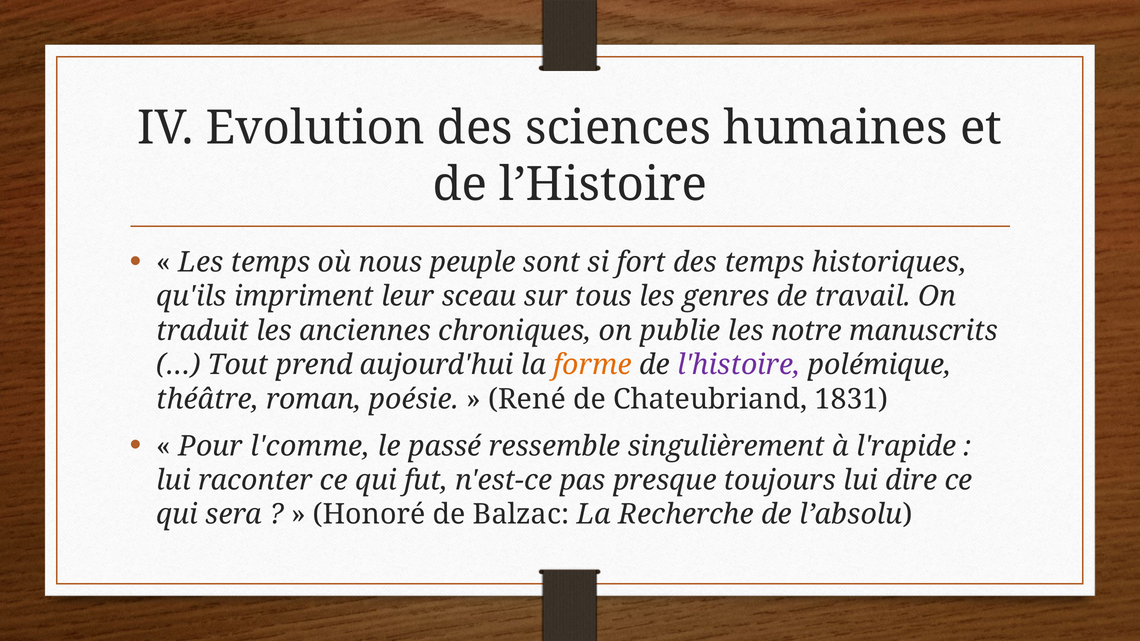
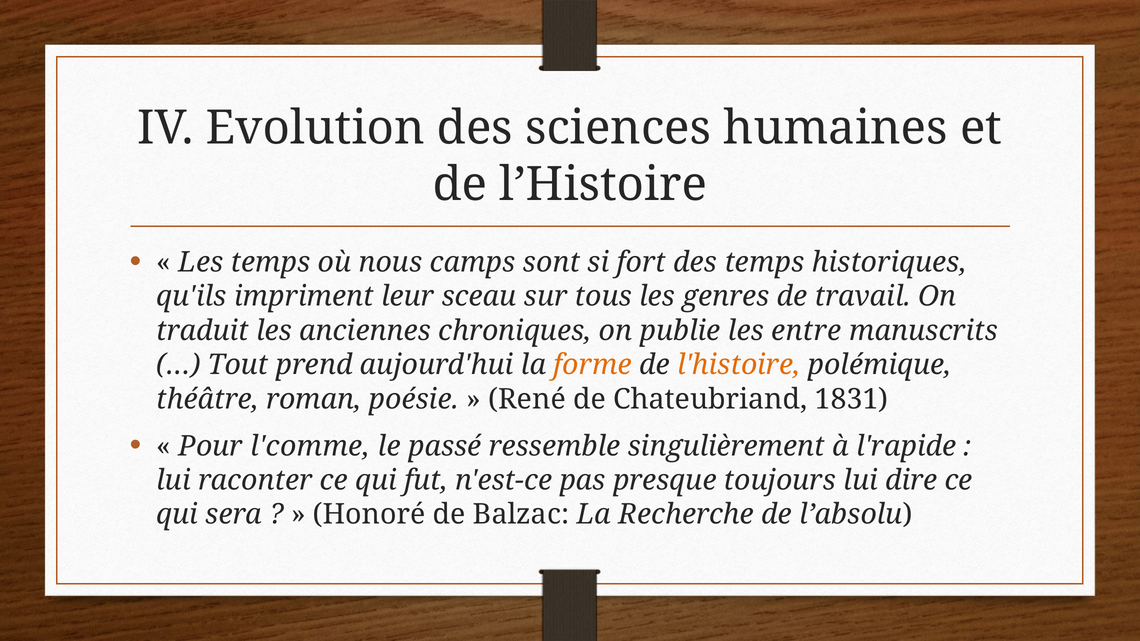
peuple: peuple -> camps
notre: notre -> entre
l'histoire colour: purple -> orange
